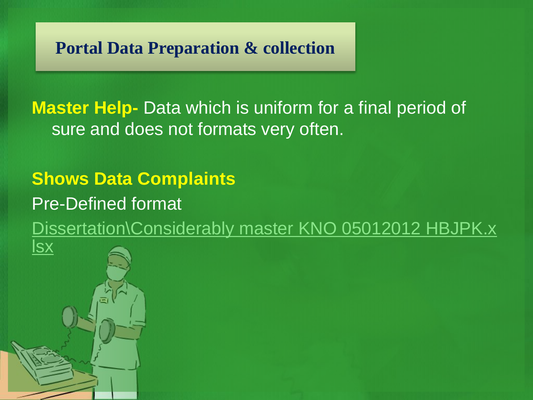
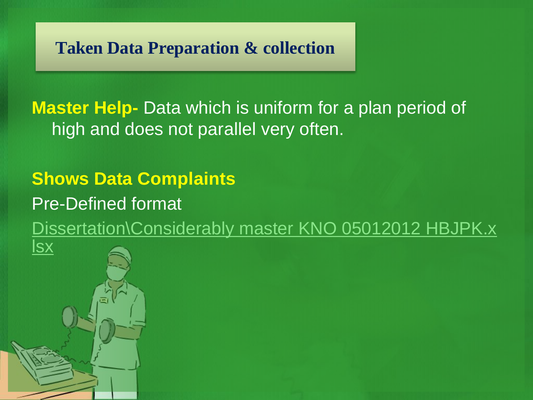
Portal: Portal -> Taken
final: final -> plan
sure: sure -> high
formats: formats -> parallel
